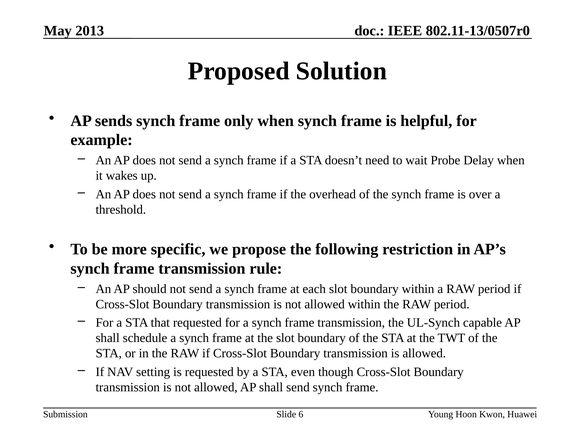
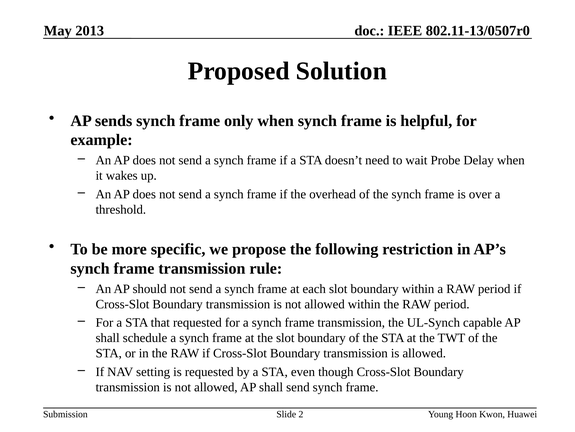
6: 6 -> 2
